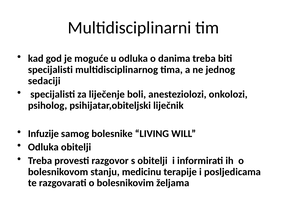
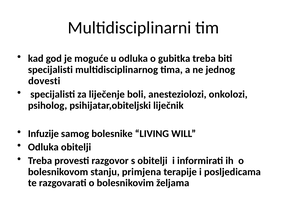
danima: danima -> gubitka
sedaciji: sedaciji -> dovesti
medicinu: medicinu -> primjena
